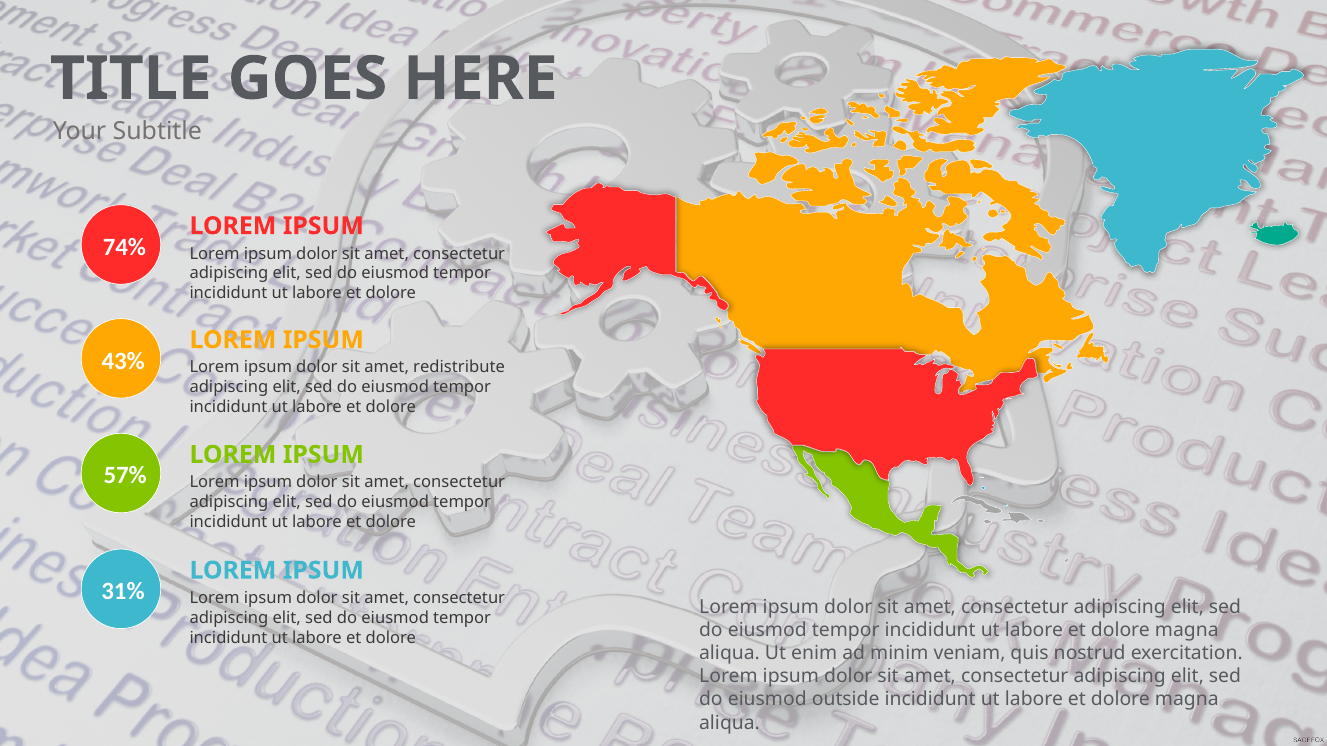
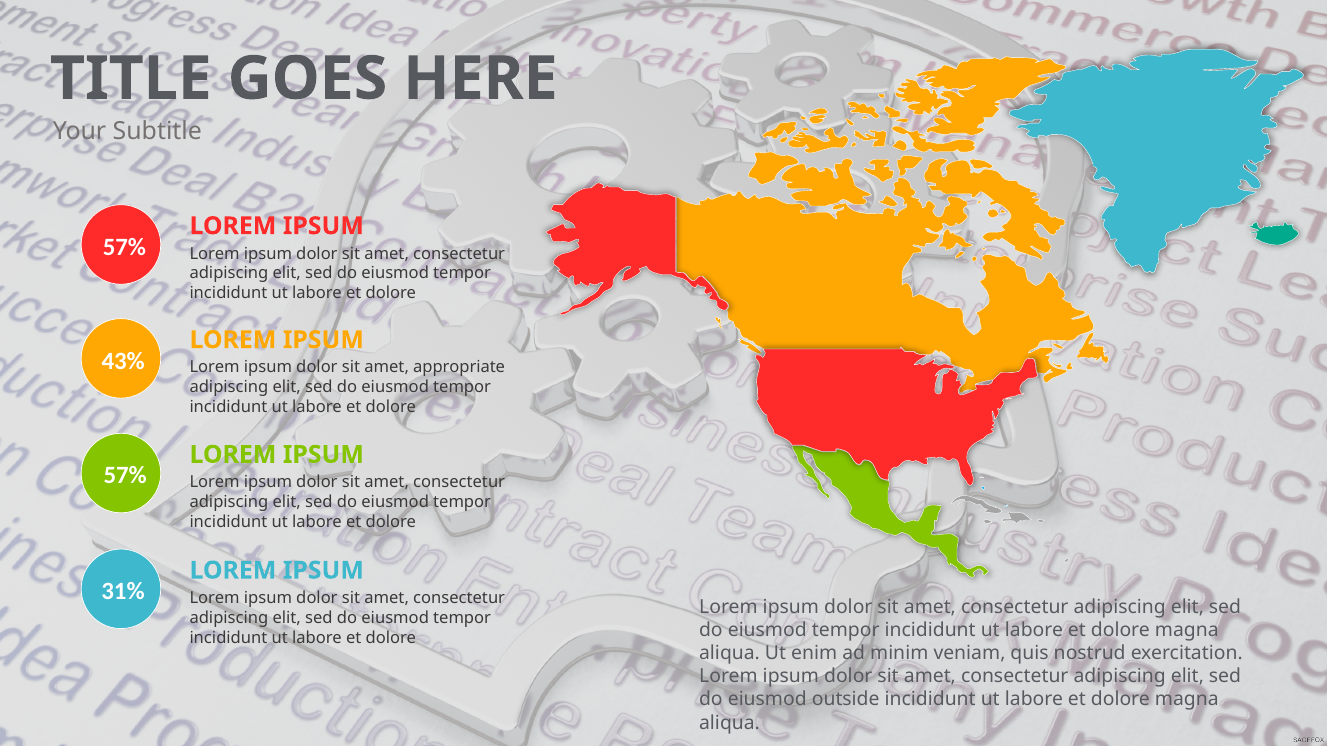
74% at (124, 247): 74% -> 57%
redistribute: redistribute -> appropriate
